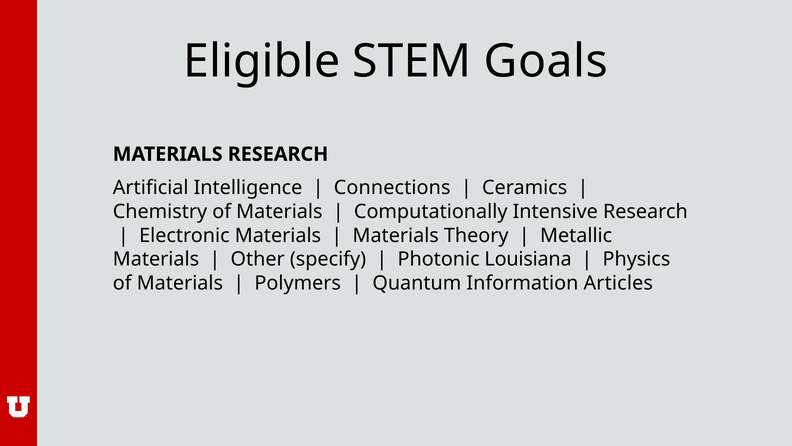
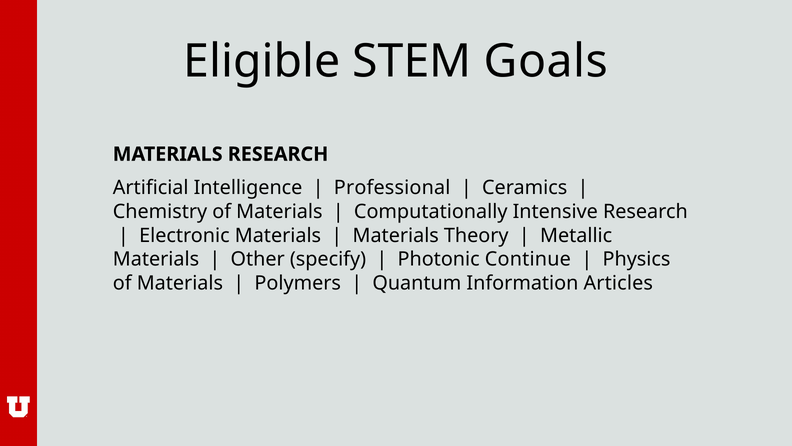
Connections: Connections -> Professional
Louisiana: Louisiana -> Continue
